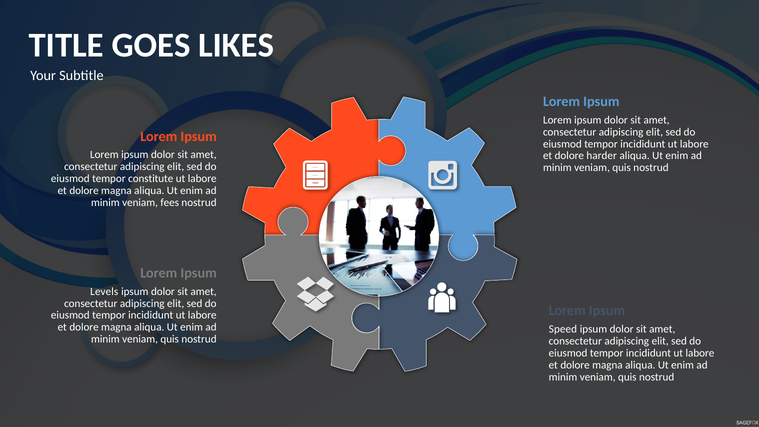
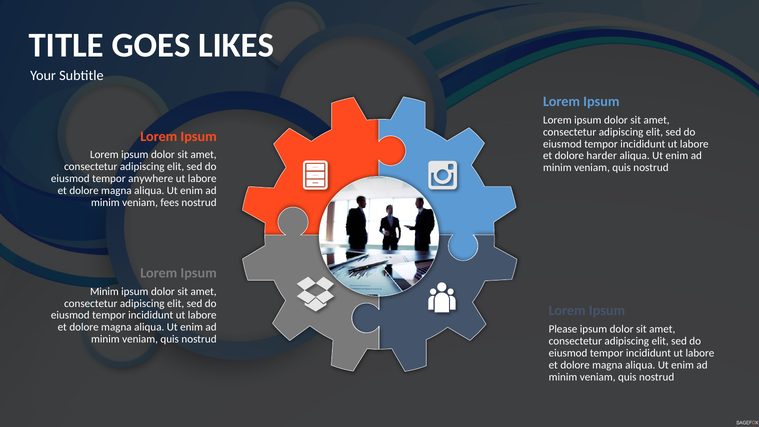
constitute: constitute -> anywhere
Levels at (104, 291): Levels -> Minim
Speed: Speed -> Please
